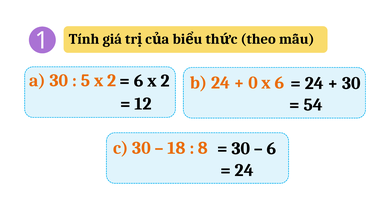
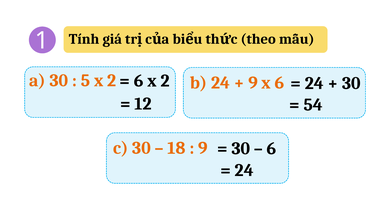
0 at (253, 83): 0 -> 9
8 at (203, 148): 8 -> 9
